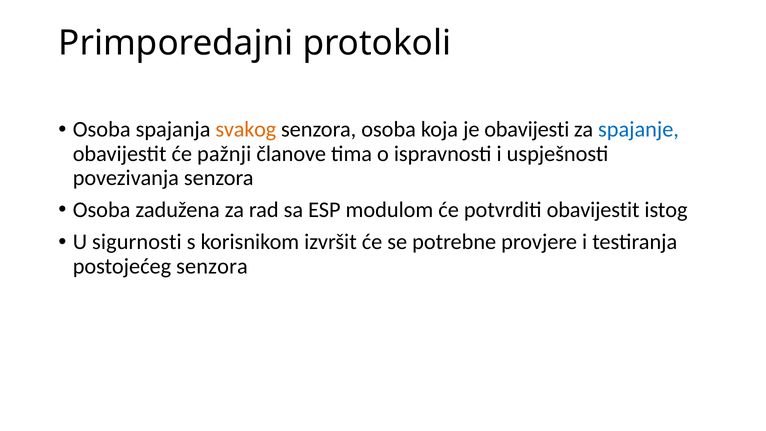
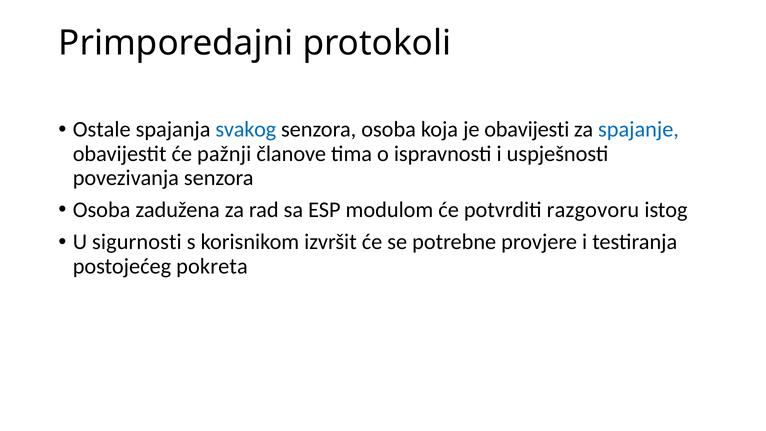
Osoba at (102, 130): Osoba -> Ostale
svakog colour: orange -> blue
potvrditi obavijestit: obavijestit -> razgovoru
postojećeg senzora: senzora -> pokreta
